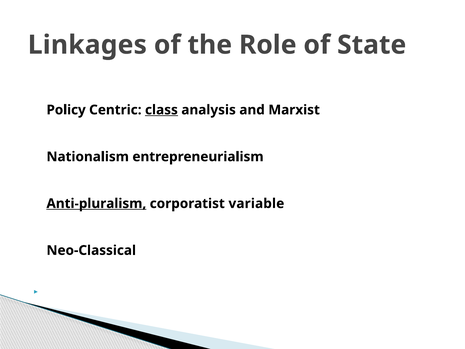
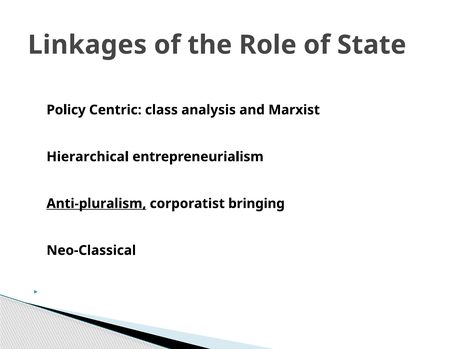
class underline: present -> none
Nationalism: Nationalism -> Hierarchical
variable: variable -> bringing
